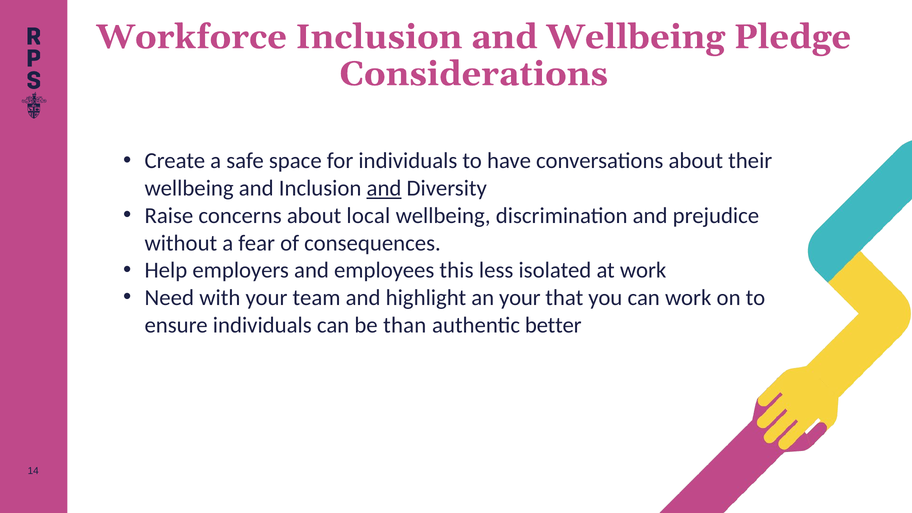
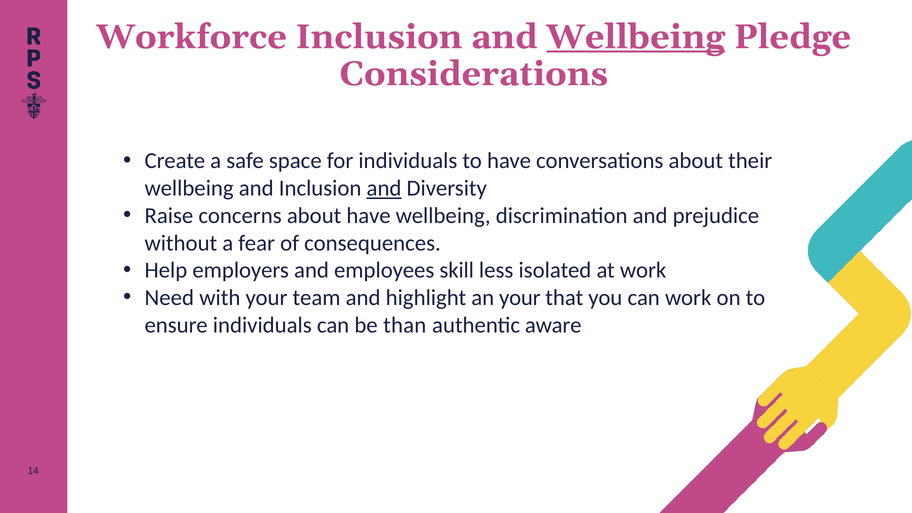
Wellbeing at (636, 37) underline: none -> present
about local: local -> have
this: this -> skill
better: better -> aware
